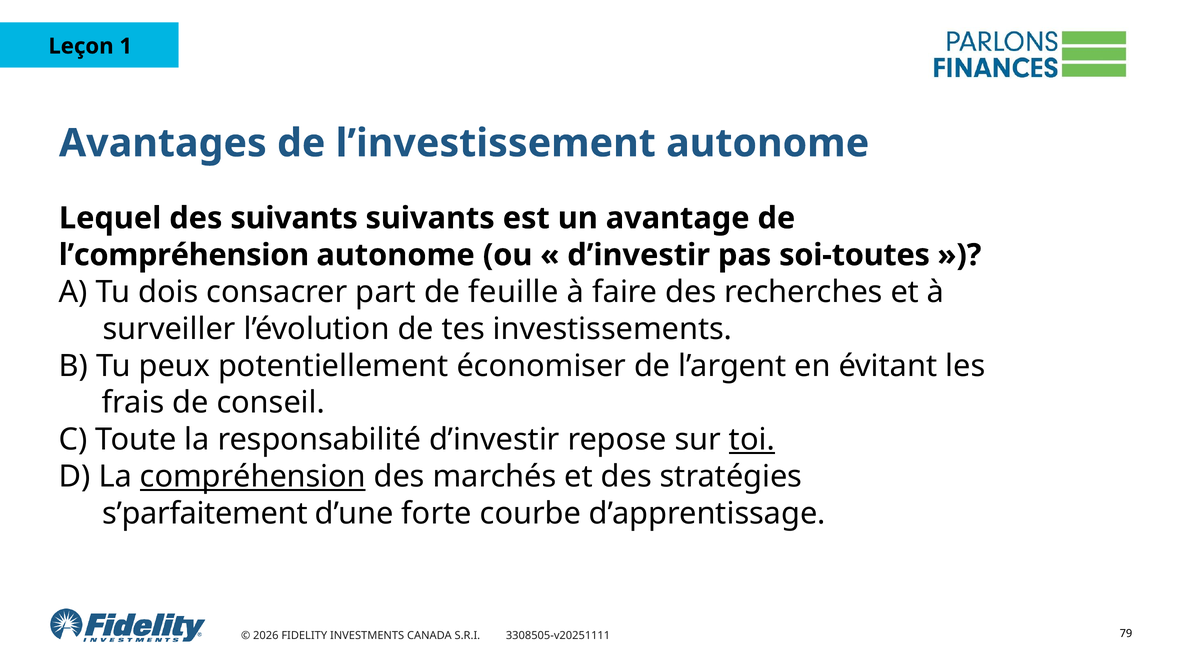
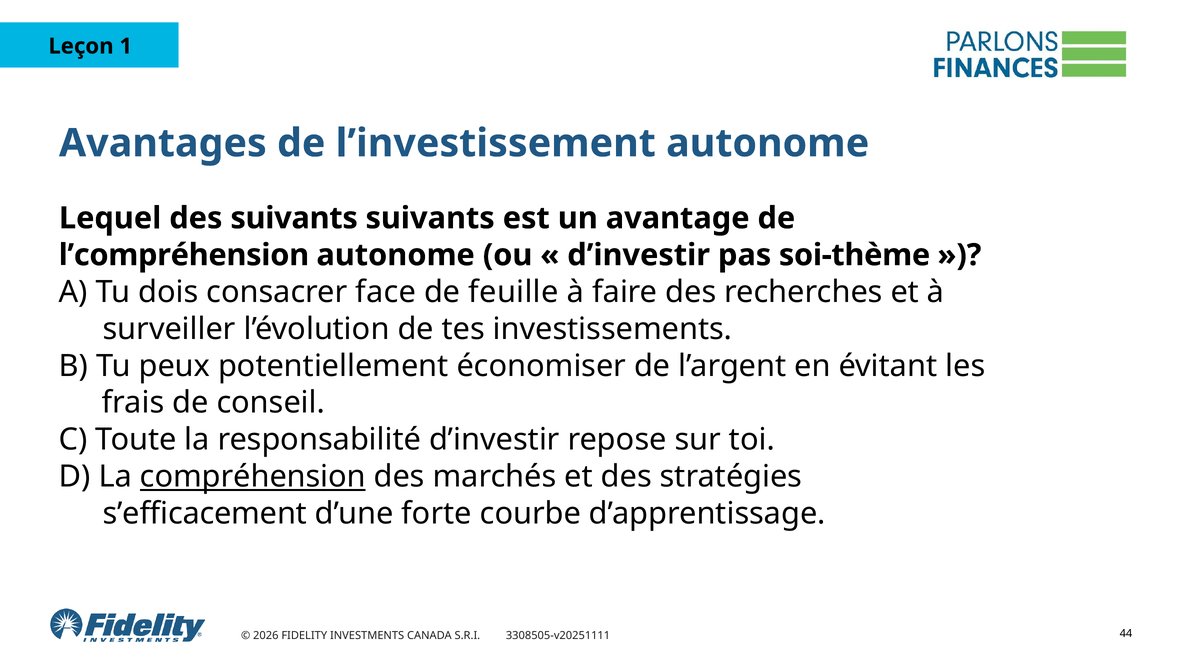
soi-toutes: soi-toutes -> soi-thème
part: part -> face
toi underline: present -> none
s’parfaitement: s’parfaitement -> s’efficacement
79: 79 -> 44
